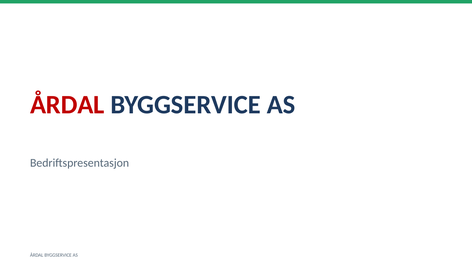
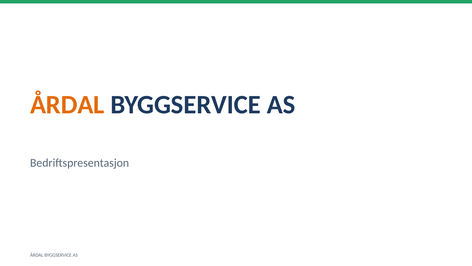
ÅRDAL at (67, 105) colour: red -> orange
